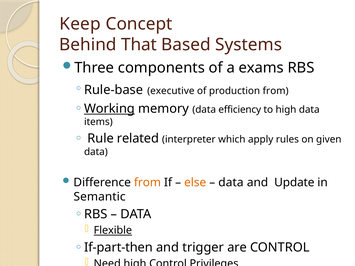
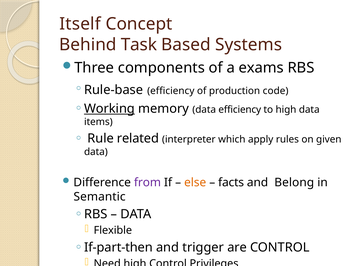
Keep: Keep -> Itself
That: That -> Task
Rule-base executive: executive -> efficiency
production from: from -> code
from at (147, 183) colour: orange -> purple
data at (231, 183): data -> facts
Update: Update -> Belong
Flexible underline: present -> none
